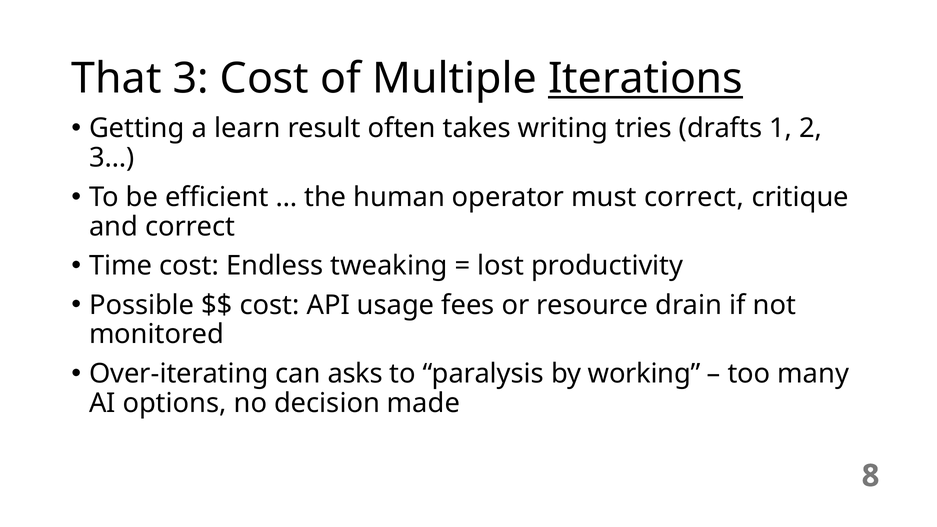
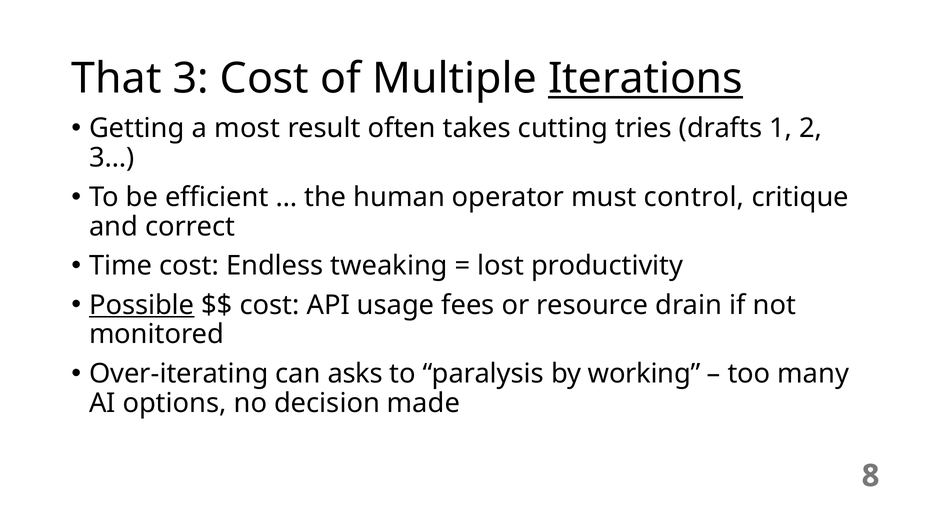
learn: learn -> most
writing: writing -> cutting
must correct: correct -> control
Possible underline: none -> present
